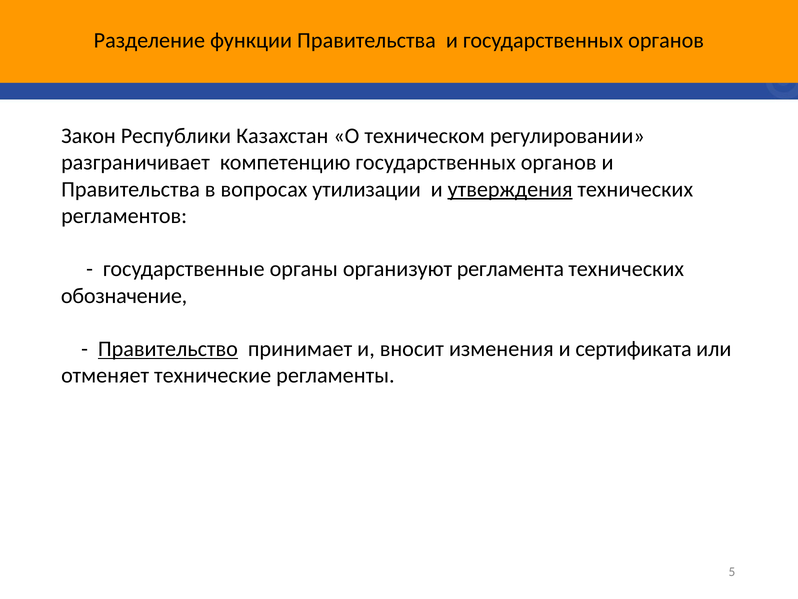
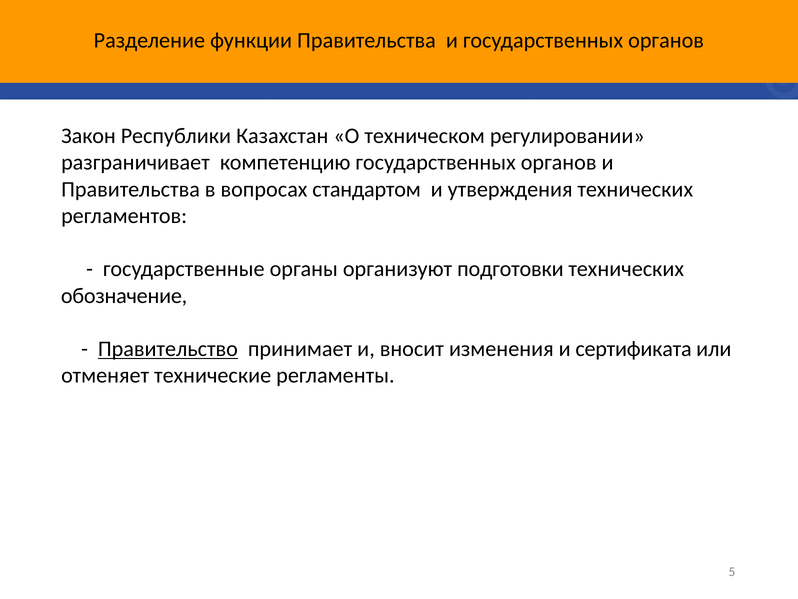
утилизации: утилизации -> стандартом
утверждения underline: present -> none
регламента: регламента -> подготовки
